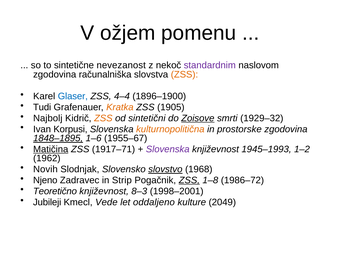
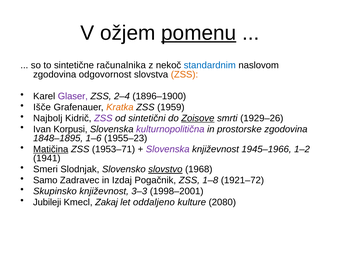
pomenu underline: none -> present
nevezanost: nevezanost -> računalnika
standardnim colour: purple -> blue
računalniška: računalniška -> odgovornost
Glaser colour: blue -> purple
4–4: 4–4 -> 2–4
Tudi: Tudi -> Išče
1905: 1905 -> 1959
ZSS at (103, 118) colour: orange -> purple
1929–32: 1929–32 -> 1929–26
kulturnopolitična colour: orange -> purple
1848–1895 underline: present -> none
1955–67: 1955–67 -> 1955–23
1917–71: 1917–71 -> 1953–71
1945–1993: 1945–1993 -> 1945–1966
1962: 1962 -> 1941
Novih: Novih -> Smeri
Njeno: Njeno -> Samo
Strip: Strip -> Izdaj
ZSS at (189, 180) underline: present -> none
1986–72: 1986–72 -> 1921–72
Teoretično: Teoretično -> Skupinsko
8–3: 8–3 -> 3–3
Vede: Vede -> Zakaj
2049: 2049 -> 2080
